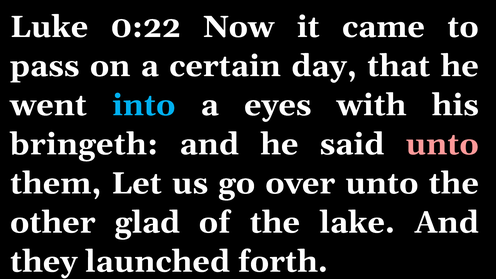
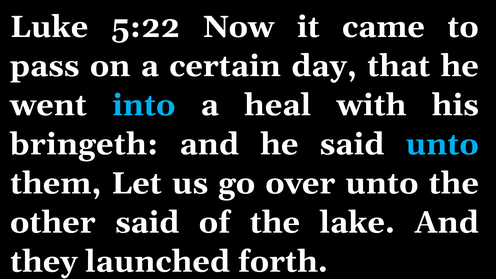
0:22: 0:22 -> 5:22
eyes: eyes -> heal
unto at (442, 144) colour: pink -> light blue
other glad: glad -> said
